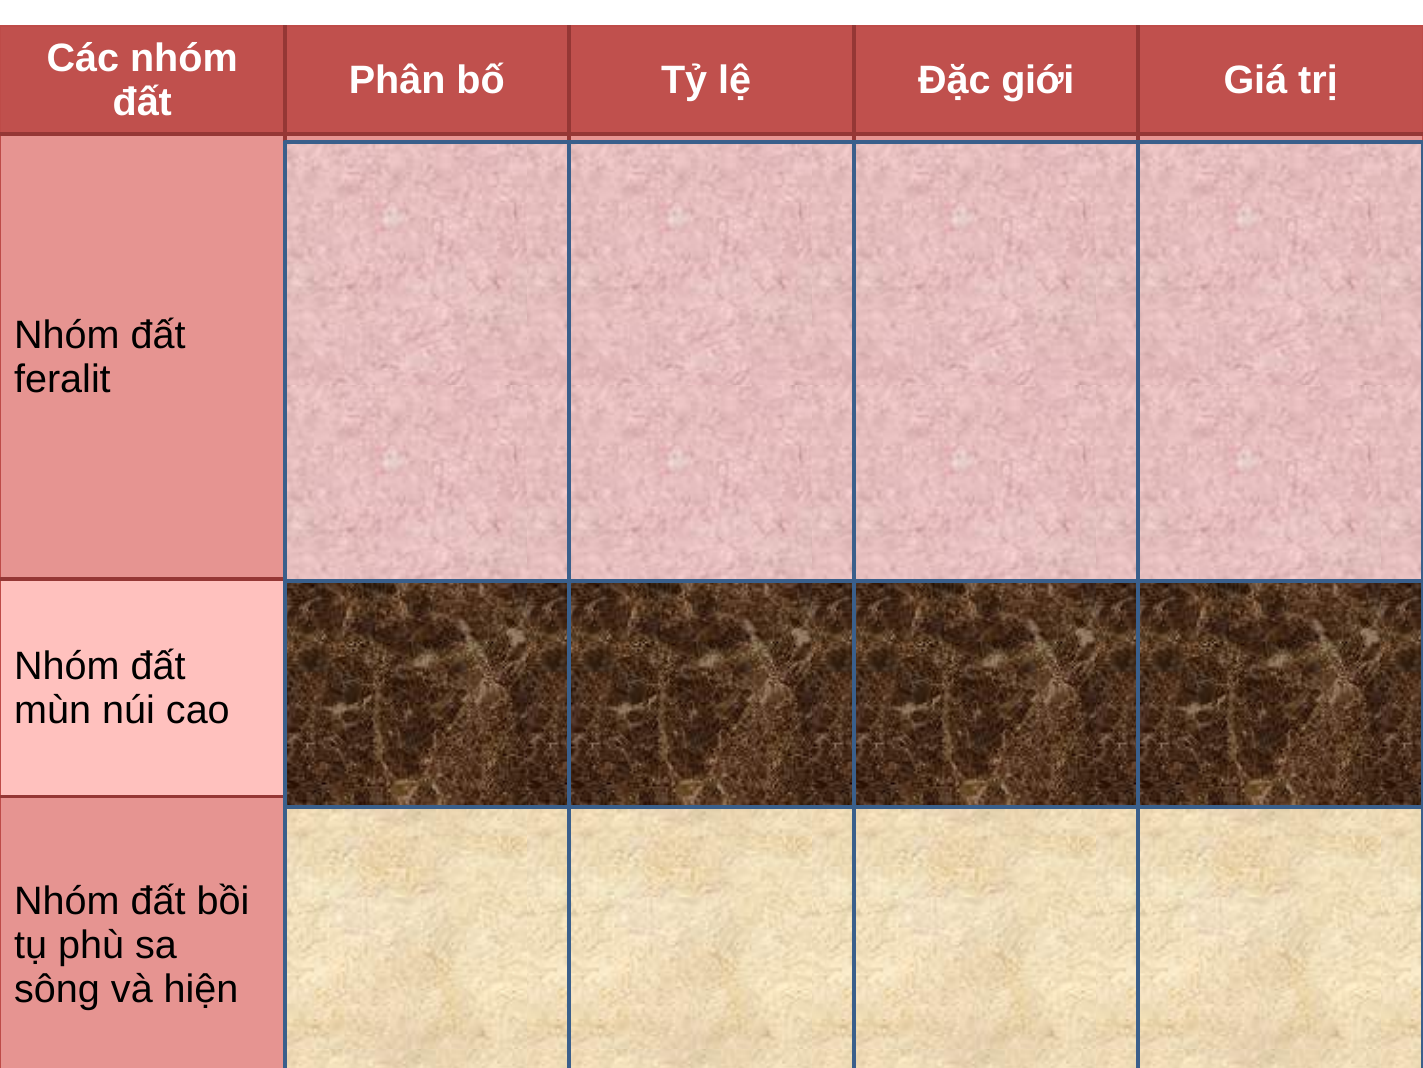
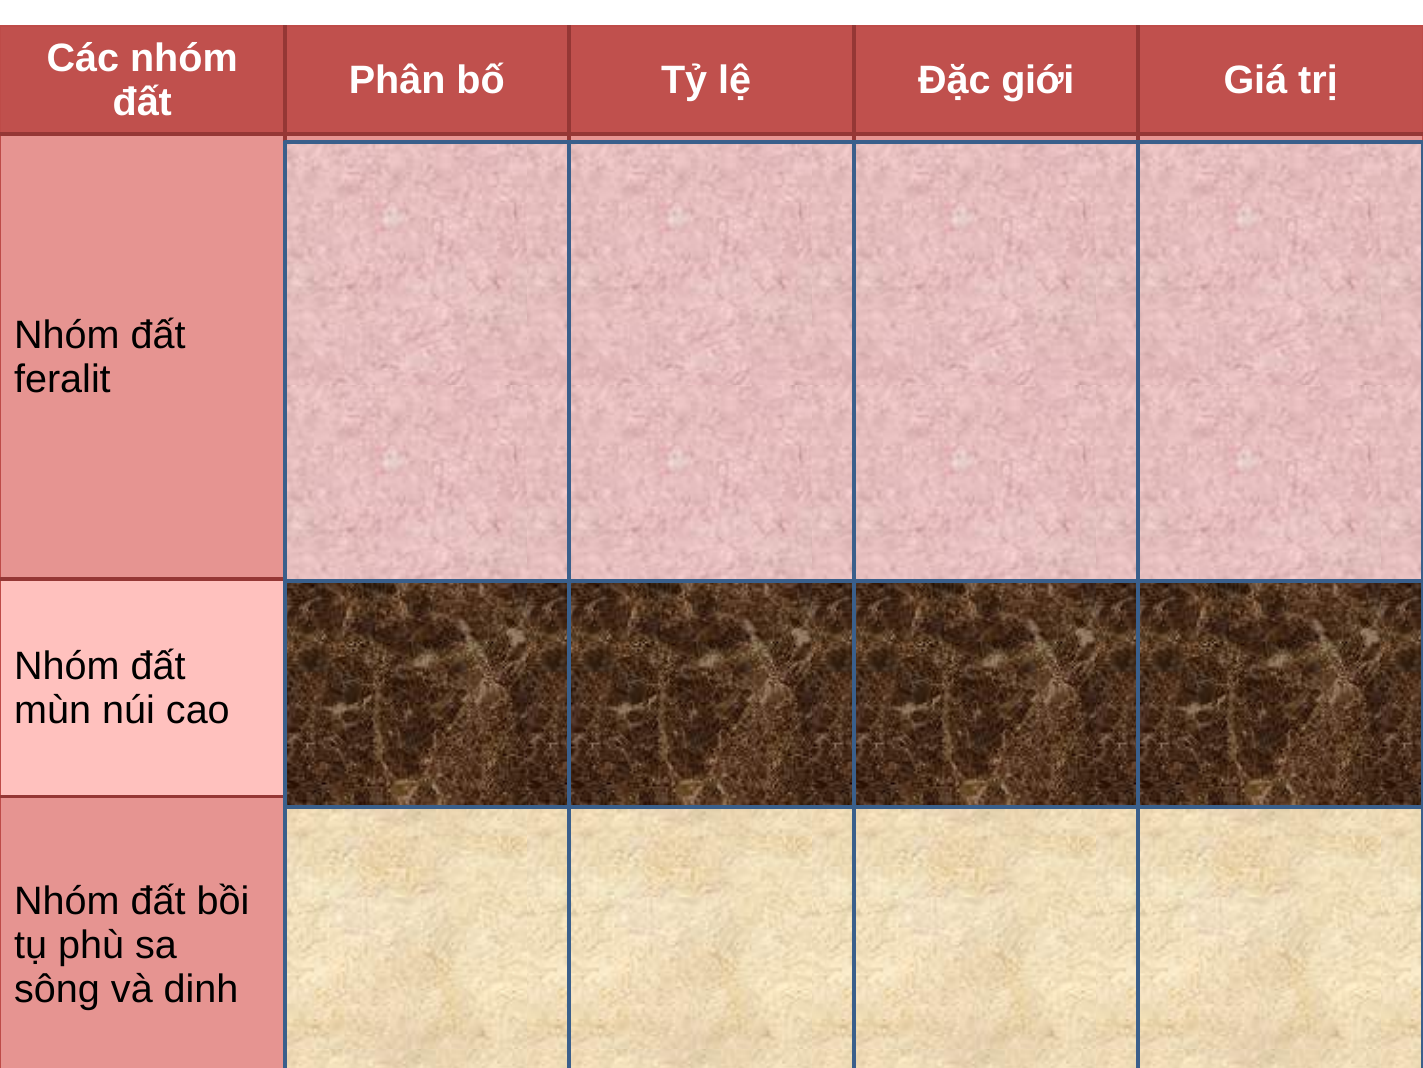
và hiện: hiện -> dinh
